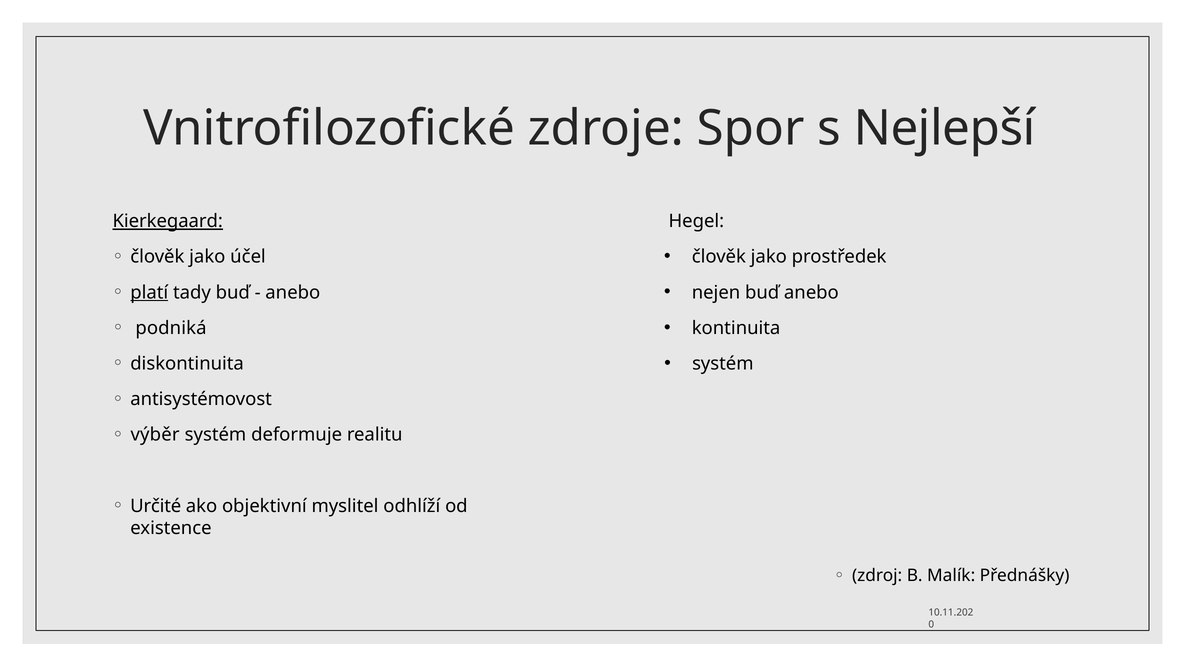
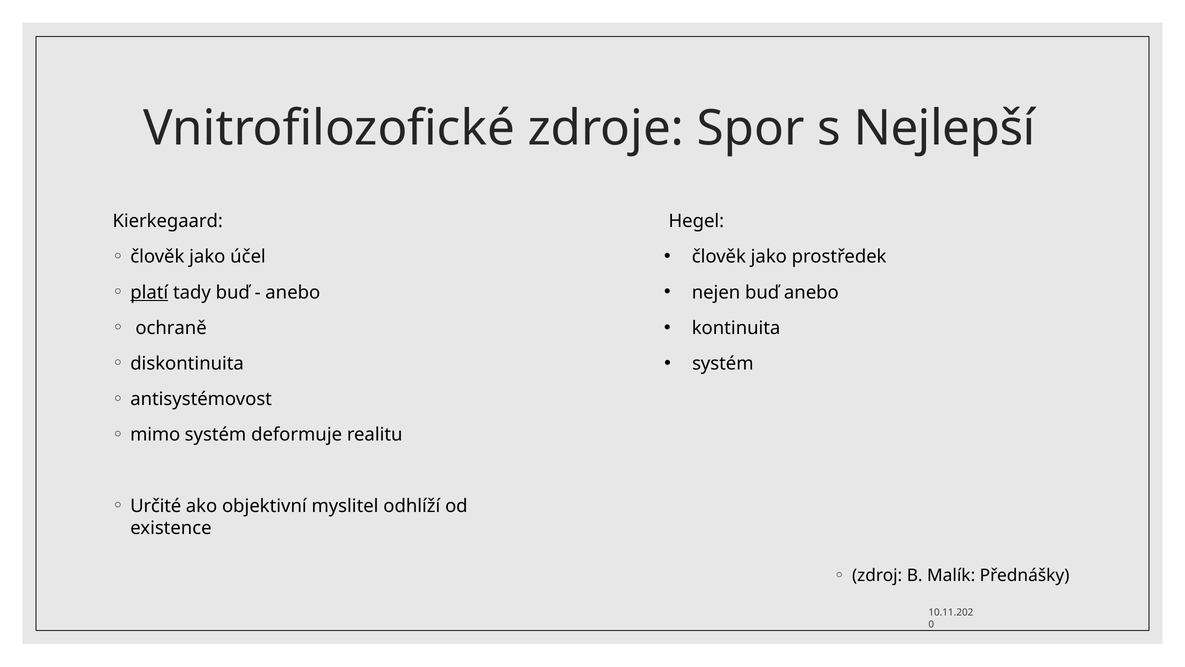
Kierkegaard underline: present -> none
podniká: podniká -> ochraně
výběr: výběr -> mimo
